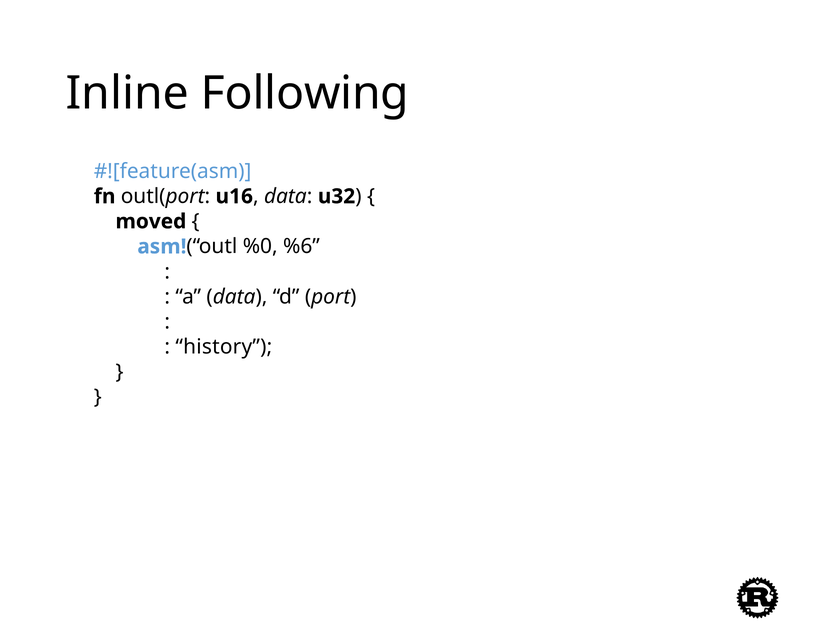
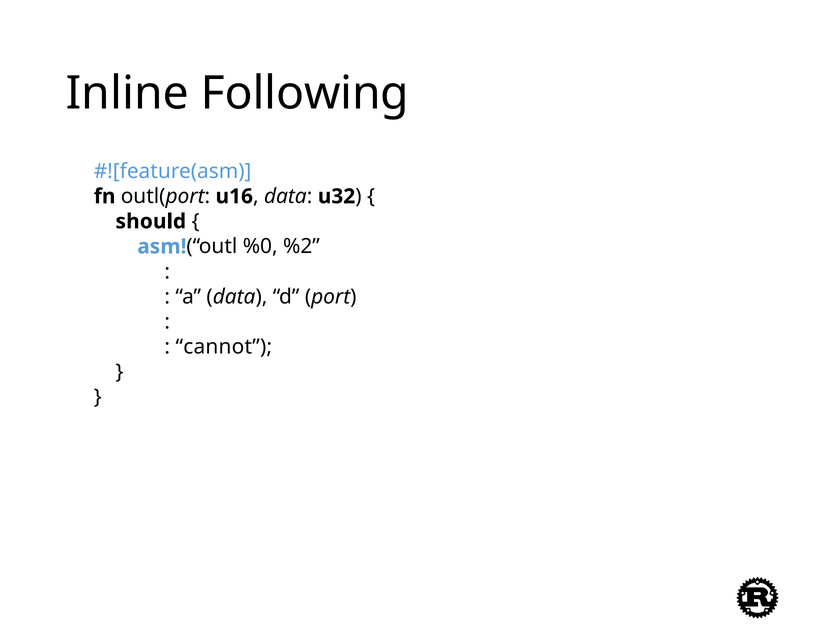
moved: moved -> should
%6: %6 -> %2
history: history -> cannot
